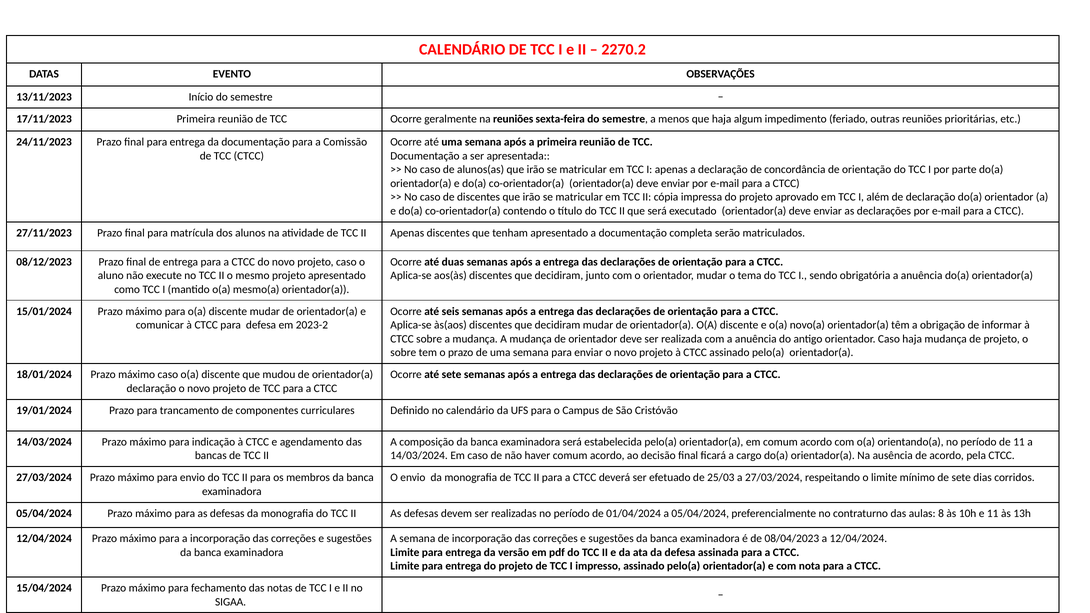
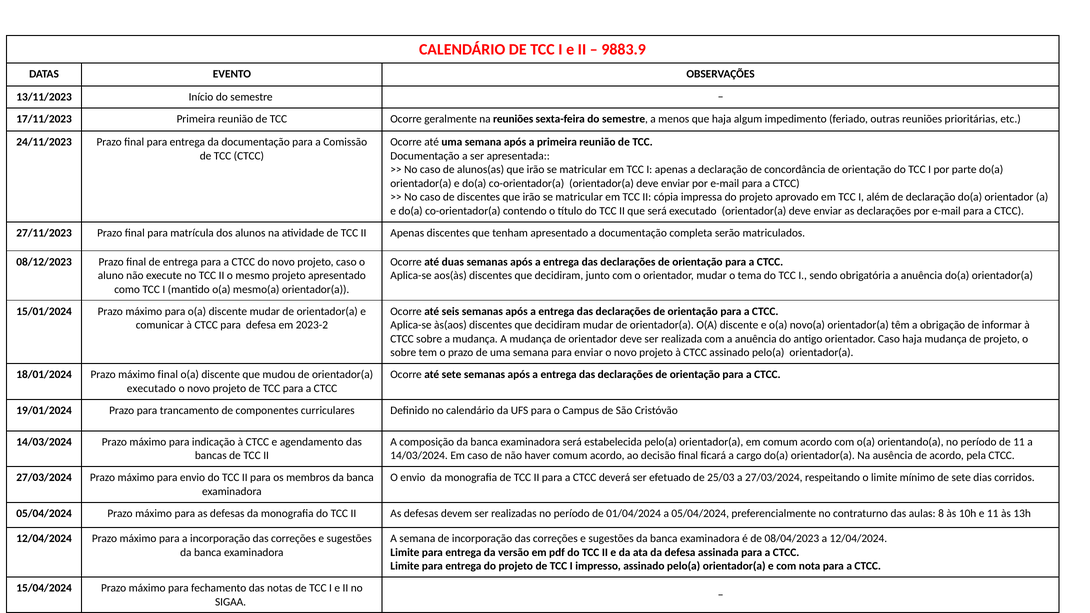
2270.2: 2270.2 -> 9883.9
máximo caso: caso -> final
declaração at (151, 388): declaração -> executado
